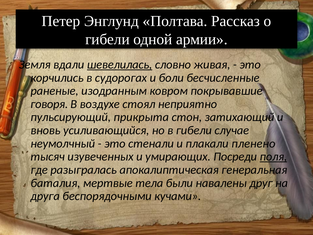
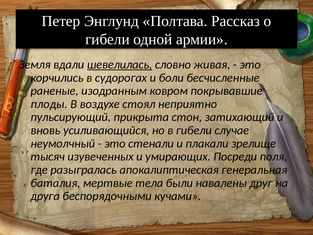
говоря: говоря -> плоды
пленено: пленено -> зрелище
поля underline: present -> none
